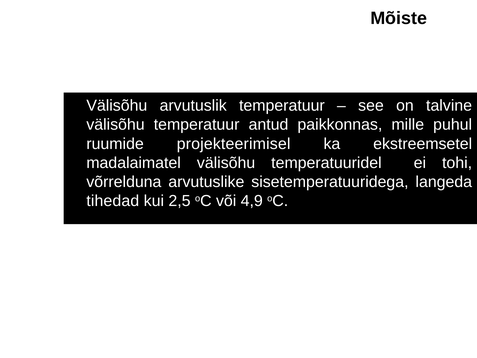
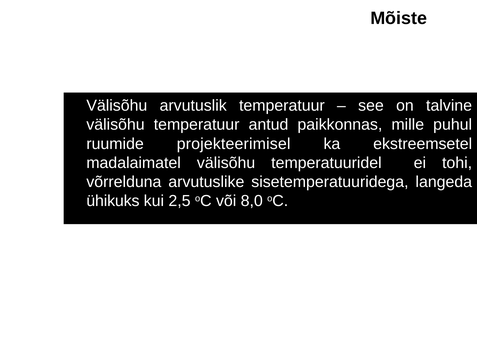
tihedad: tihedad -> ühikuks
4,9: 4,9 -> 8,0
